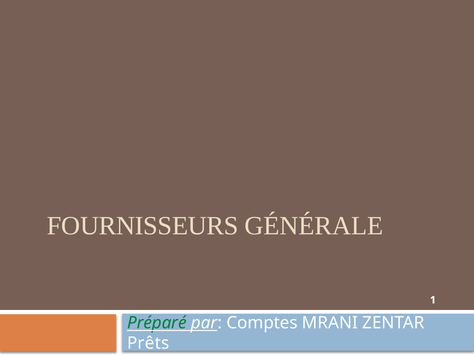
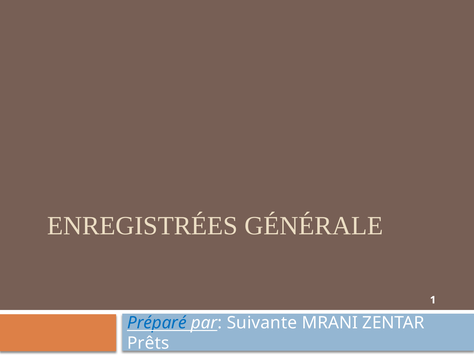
FOURNISSEURS: FOURNISSEURS -> ENREGISTRÉES
Préparé colour: green -> blue
Comptes: Comptes -> Suivante
